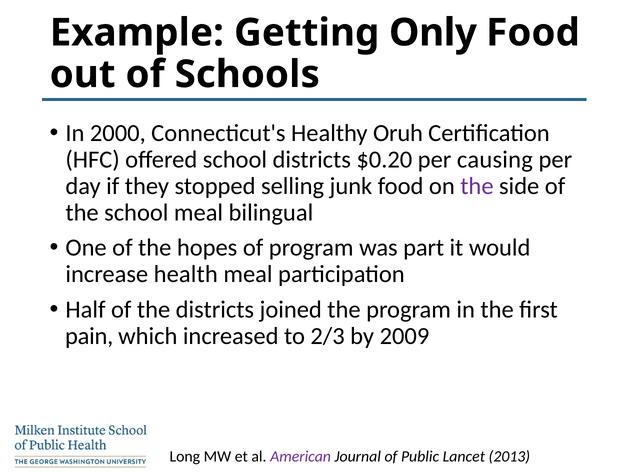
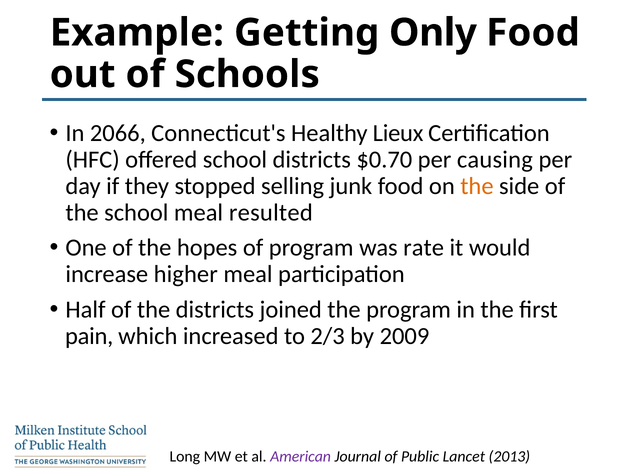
2000: 2000 -> 2066
Oruh: Oruh -> Lieux
$0.20: $0.20 -> $0.70
the at (477, 186) colour: purple -> orange
bilingual: bilingual -> resulted
part: part -> rate
health: health -> higher
